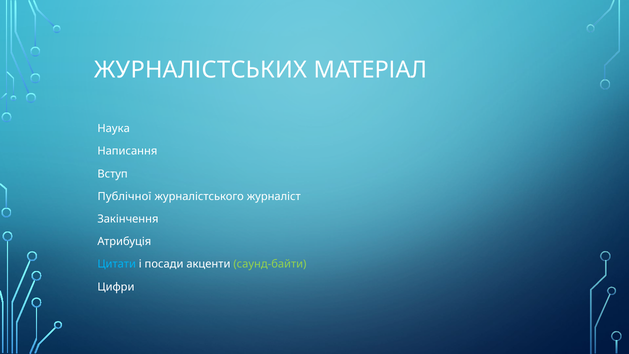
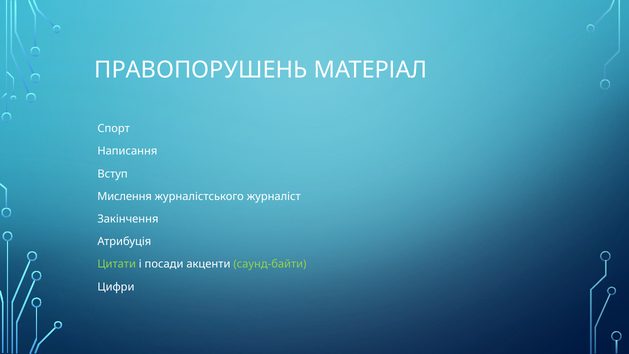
ЖУРНАЛІСТСЬКИХ: ЖУРНАЛІСТСЬКИХ -> ПРАВОПОРУШЕНЬ
Наука: Наука -> Спорт
Публічної: Публічної -> Мислення
Цитати colour: light blue -> light green
